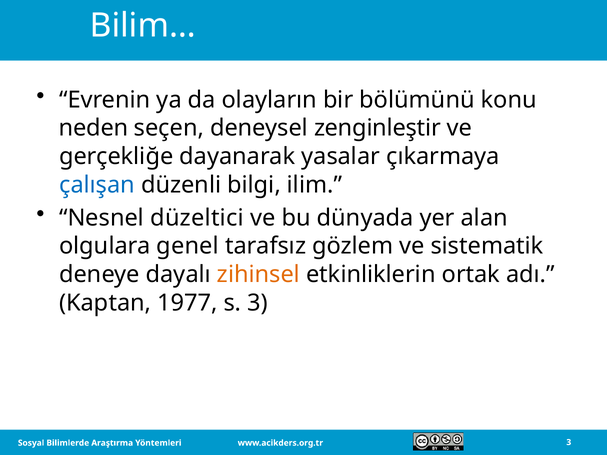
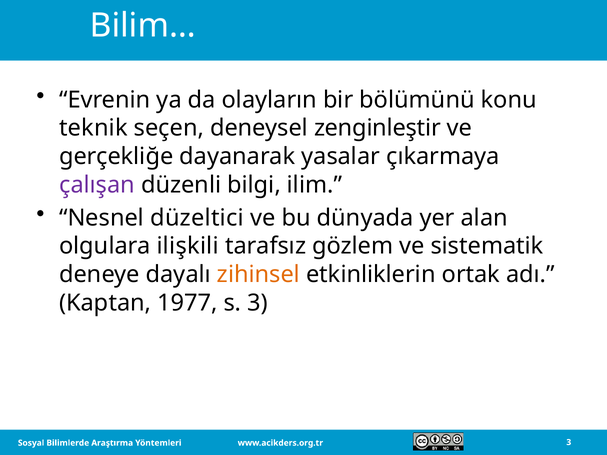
neden: neden -> teknik
çalışan colour: blue -> purple
genel: genel -> ilişkili
